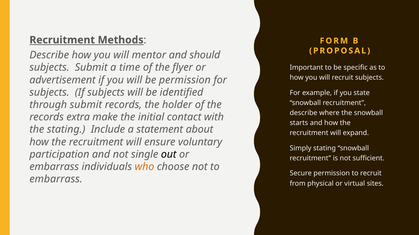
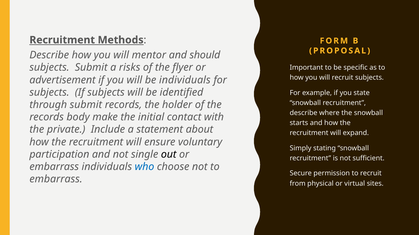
time: time -> risks
be permission: permission -> individuals
extra: extra -> body
the stating: stating -> private
who colour: orange -> blue
